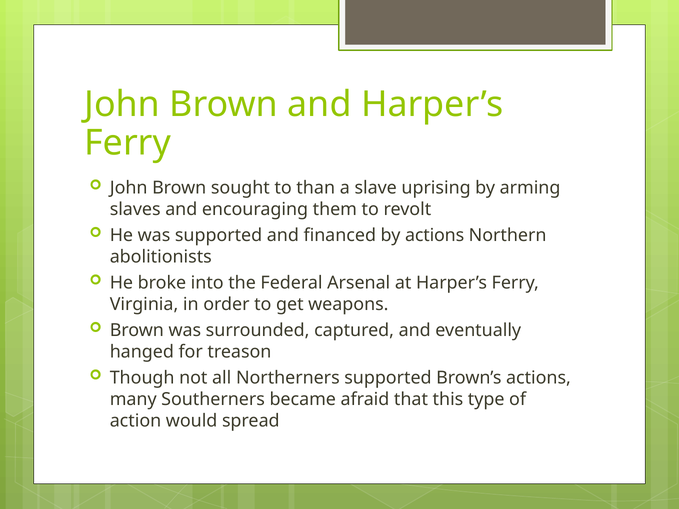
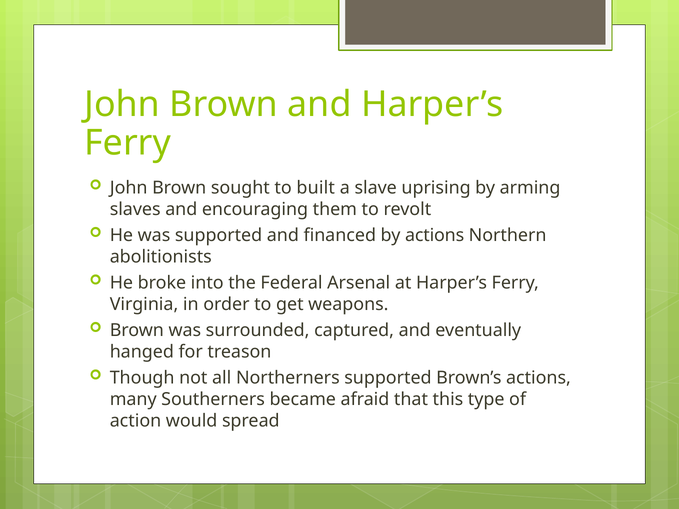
than: than -> built
